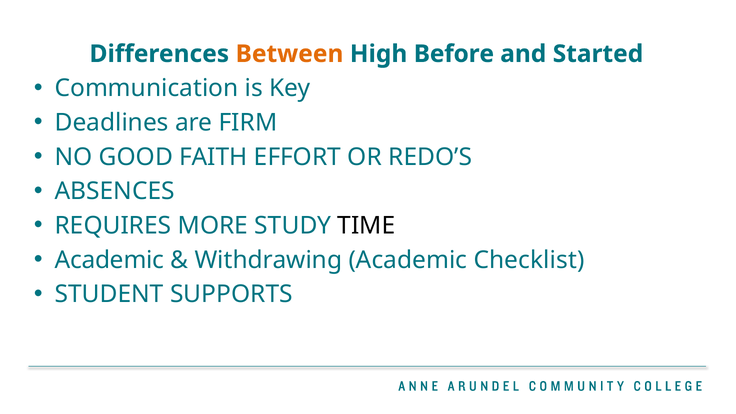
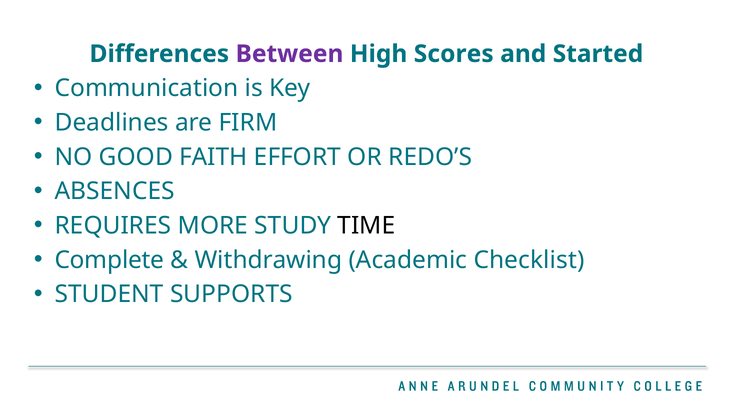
Between colour: orange -> purple
Before: Before -> Scores
Academic at (109, 260): Academic -> Complete
